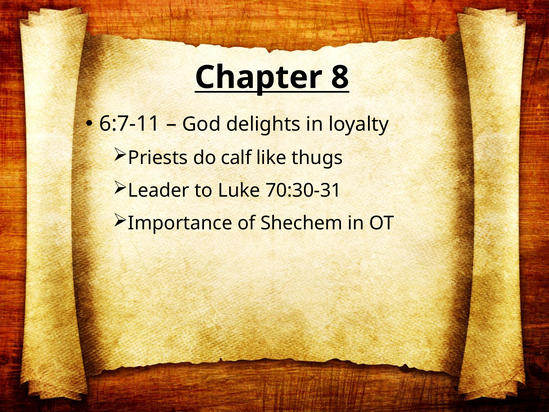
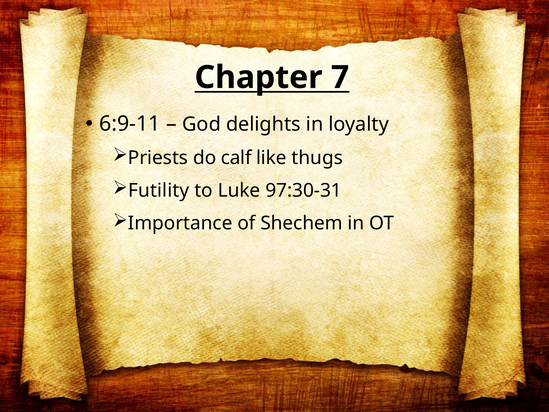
8: 8 -> 7
6:7-11: 6:7-11 -> 6:9-11
Leader: Leader -> Futility
70:30-31: 70:30-31 -> 97:30-31
